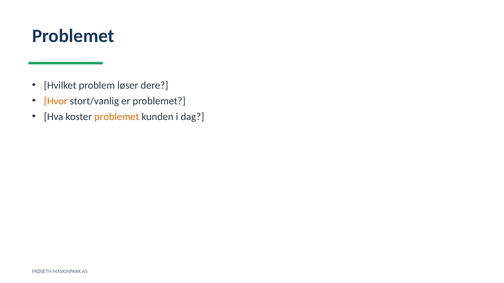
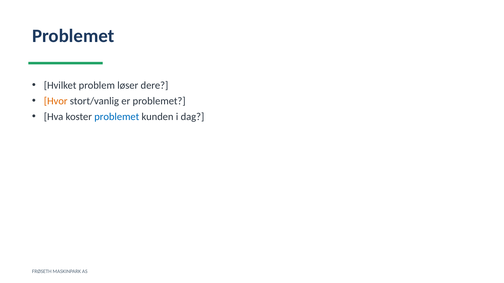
problemet at (117, 117) colour: orange -> blue
